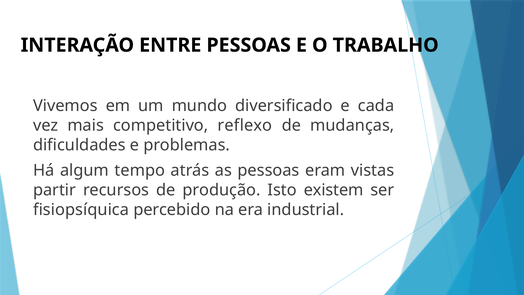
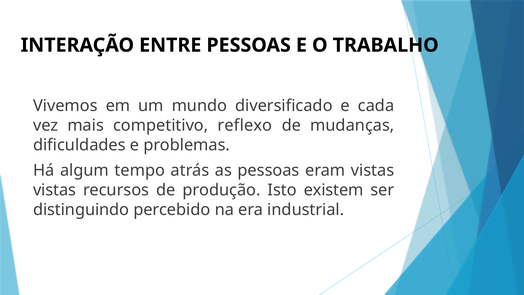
partir at (55, 190): partir -> vistas
fisiopsíquica: fisiopsíquica -> distinguindo
